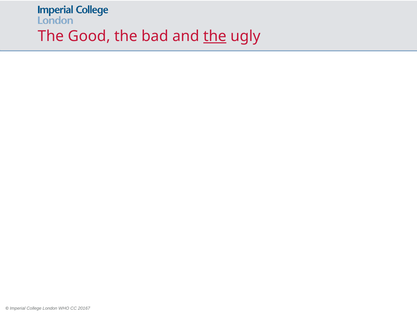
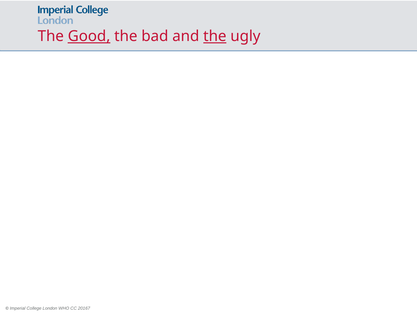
Good underline: none -> present
